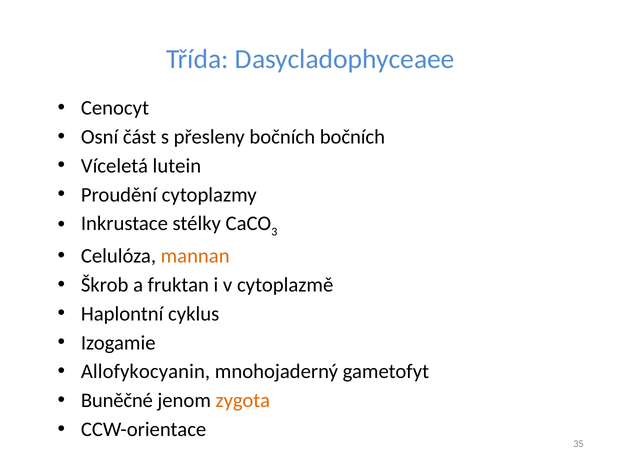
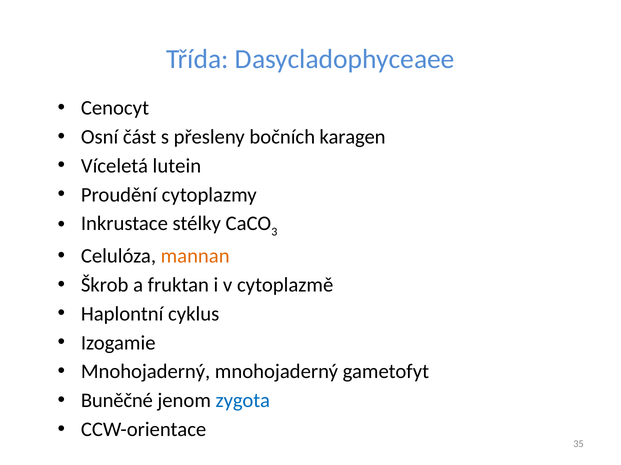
bočních bočních: bočních -> karagen
Allofykocyanin at (146, 372): Allofykocyanin -> Mnohojaderný
zygota colour: orange -> blue
